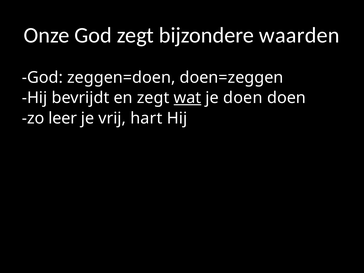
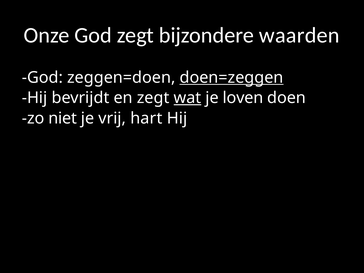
doen=zeggen underline: none -> present
je doen: doen -> loven
leer: leer -> niet
